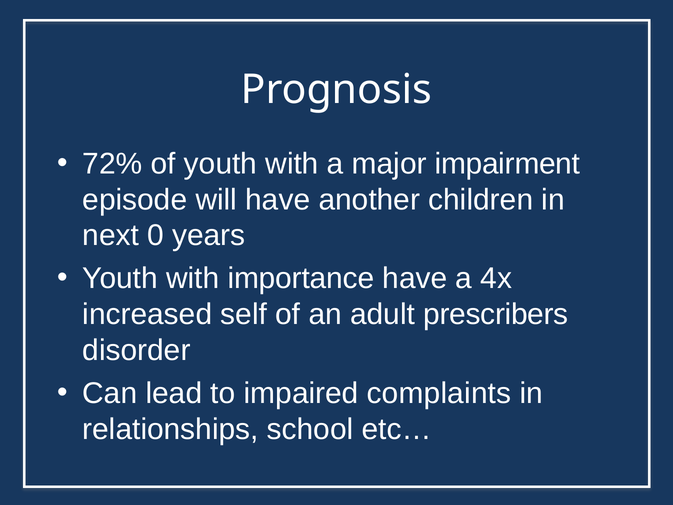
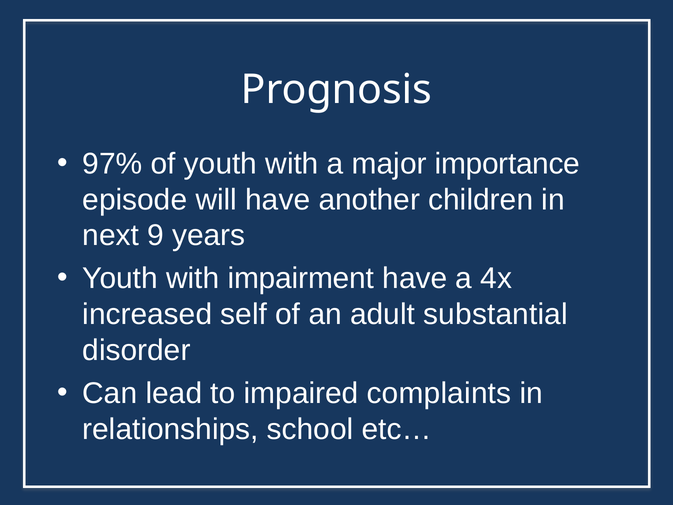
72%: 72% -> 97%
impairment: impairment -> importance
0: 0 -> 9
importance: importance -> impairment
prescribers: prescribers -> substantial
